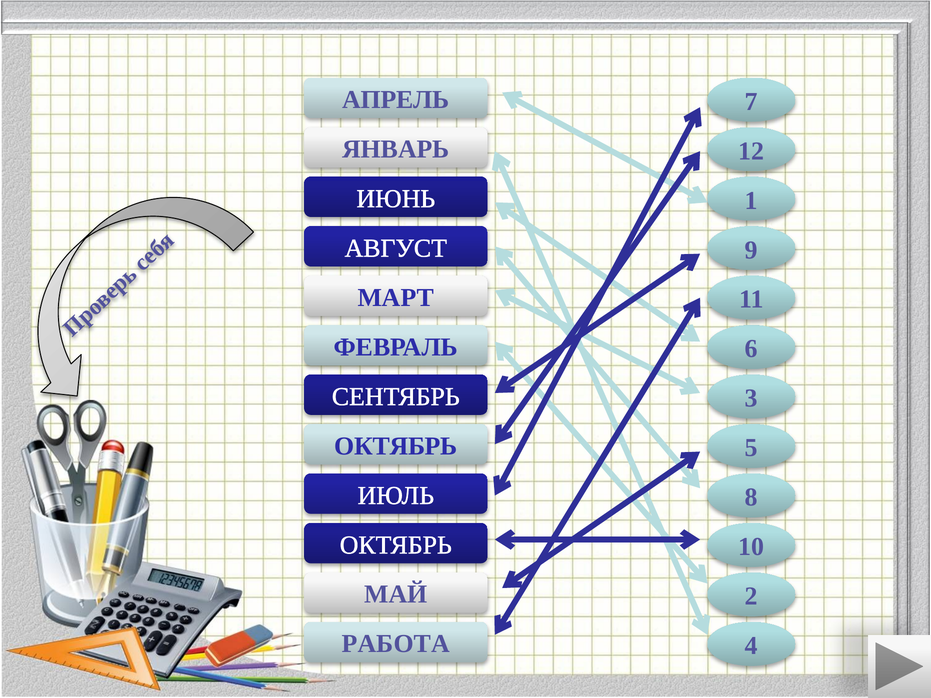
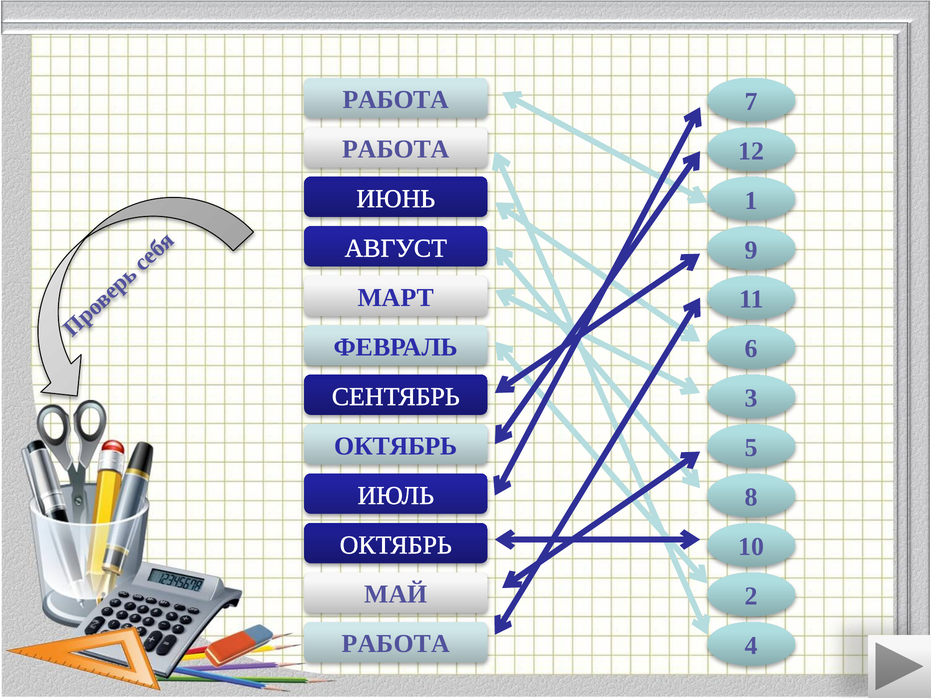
АПРЕЛЬ at (396, 100): АПРЕЛЬ -> РАБОТА
ЯНВАРЬ at (396, 149): ЯНВАРЬ -> РАБОТА
